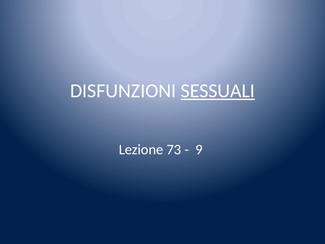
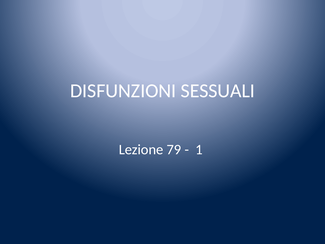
SESSUALI underline: present -> none
73: 73 -> 79
9: 9 -> 1
